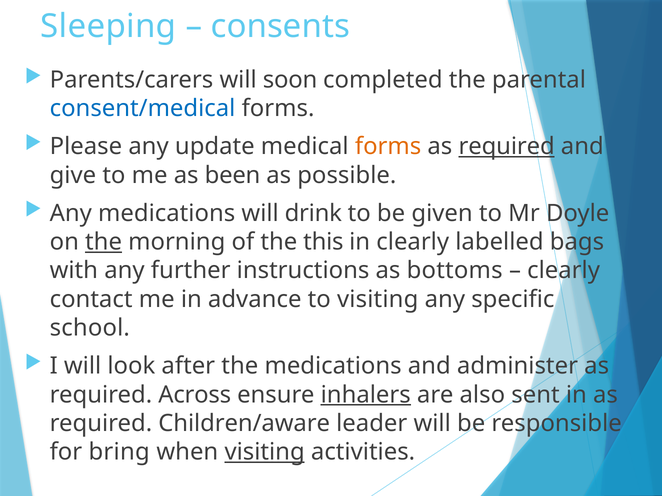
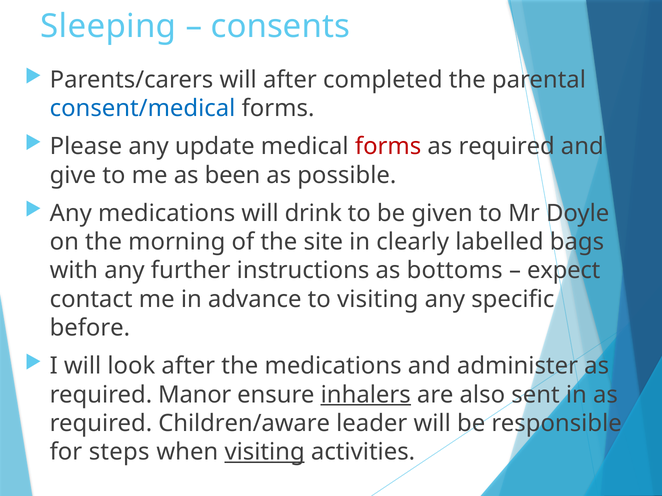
will soon: soon -> after
forms at (388, 147) colour: orange -> red
required at (507, 147) underline: present -> none
the at (104, 242) underline: present -> none
this: this -> site
clearly at (564, 271): clearly -> expect
school: school -> before
Across: Across -> Manor
bring: bring -> steps
